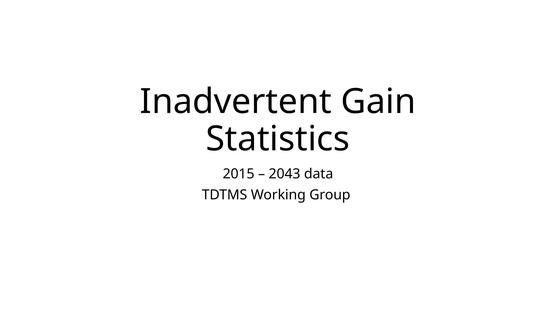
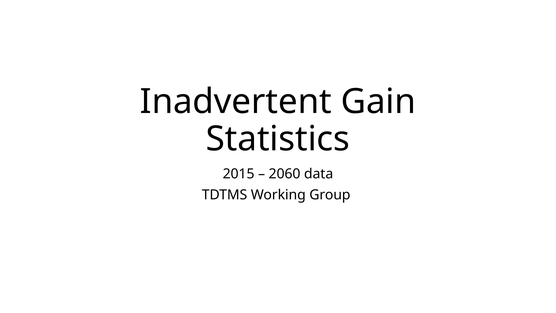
2043: 2043 -> 2060
